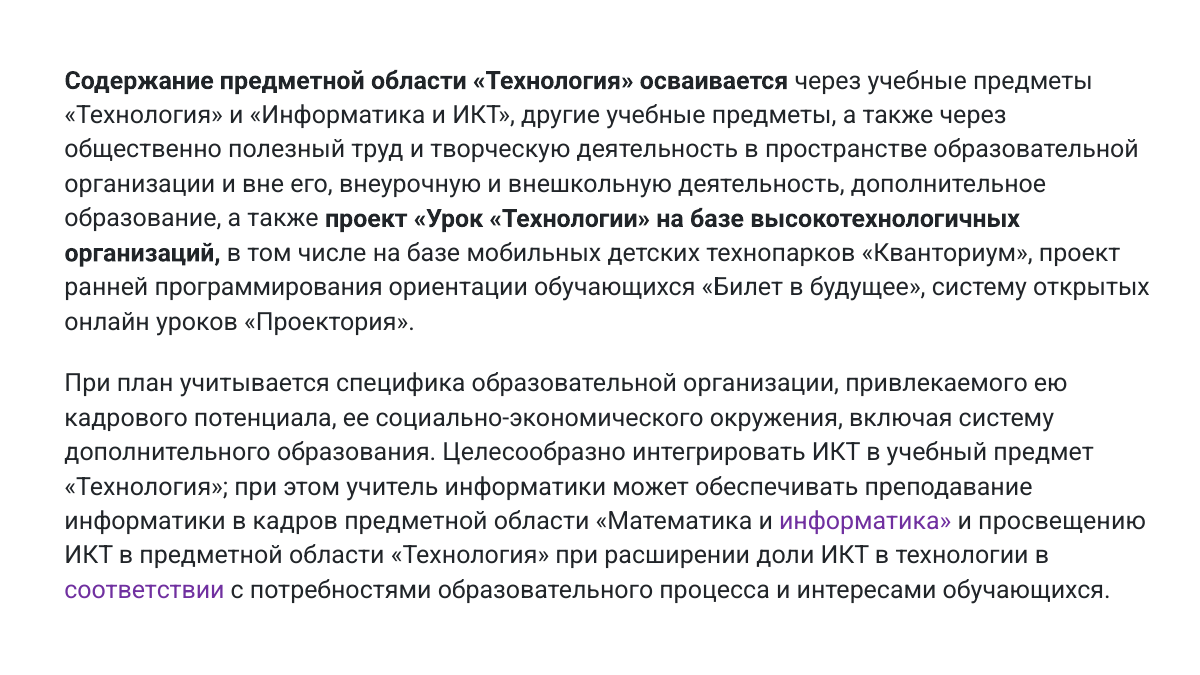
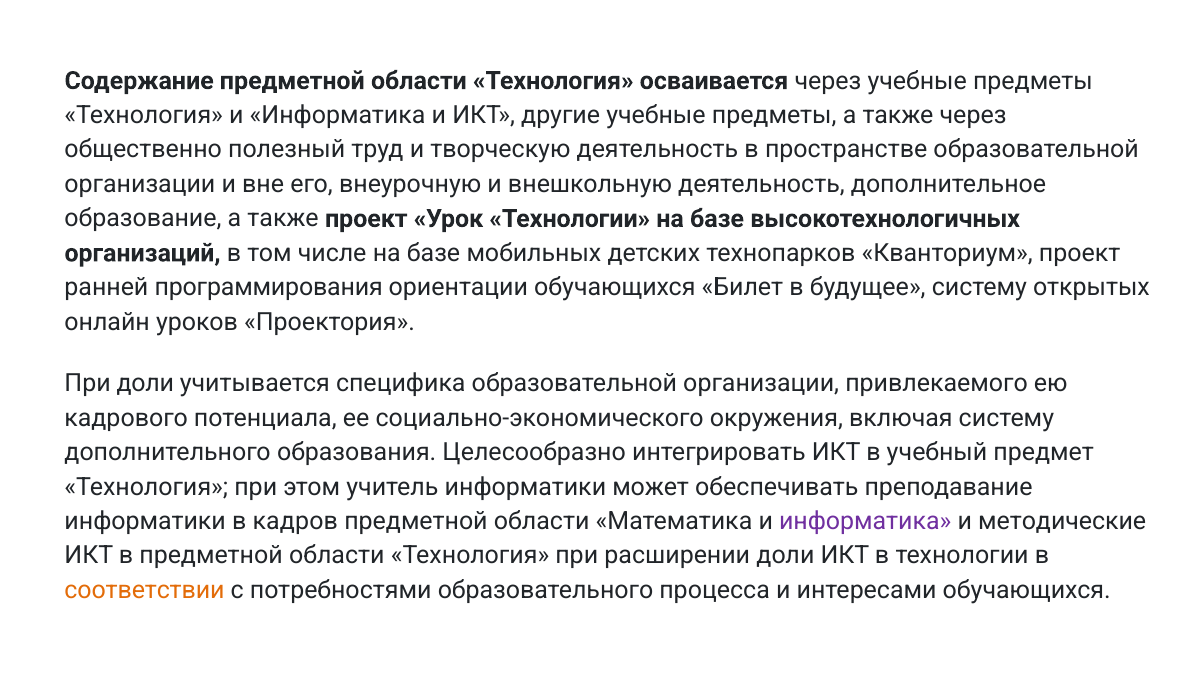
При план: план -> доли
просвещению: просвещению -> методические
соответствии colour: purple -> orange
